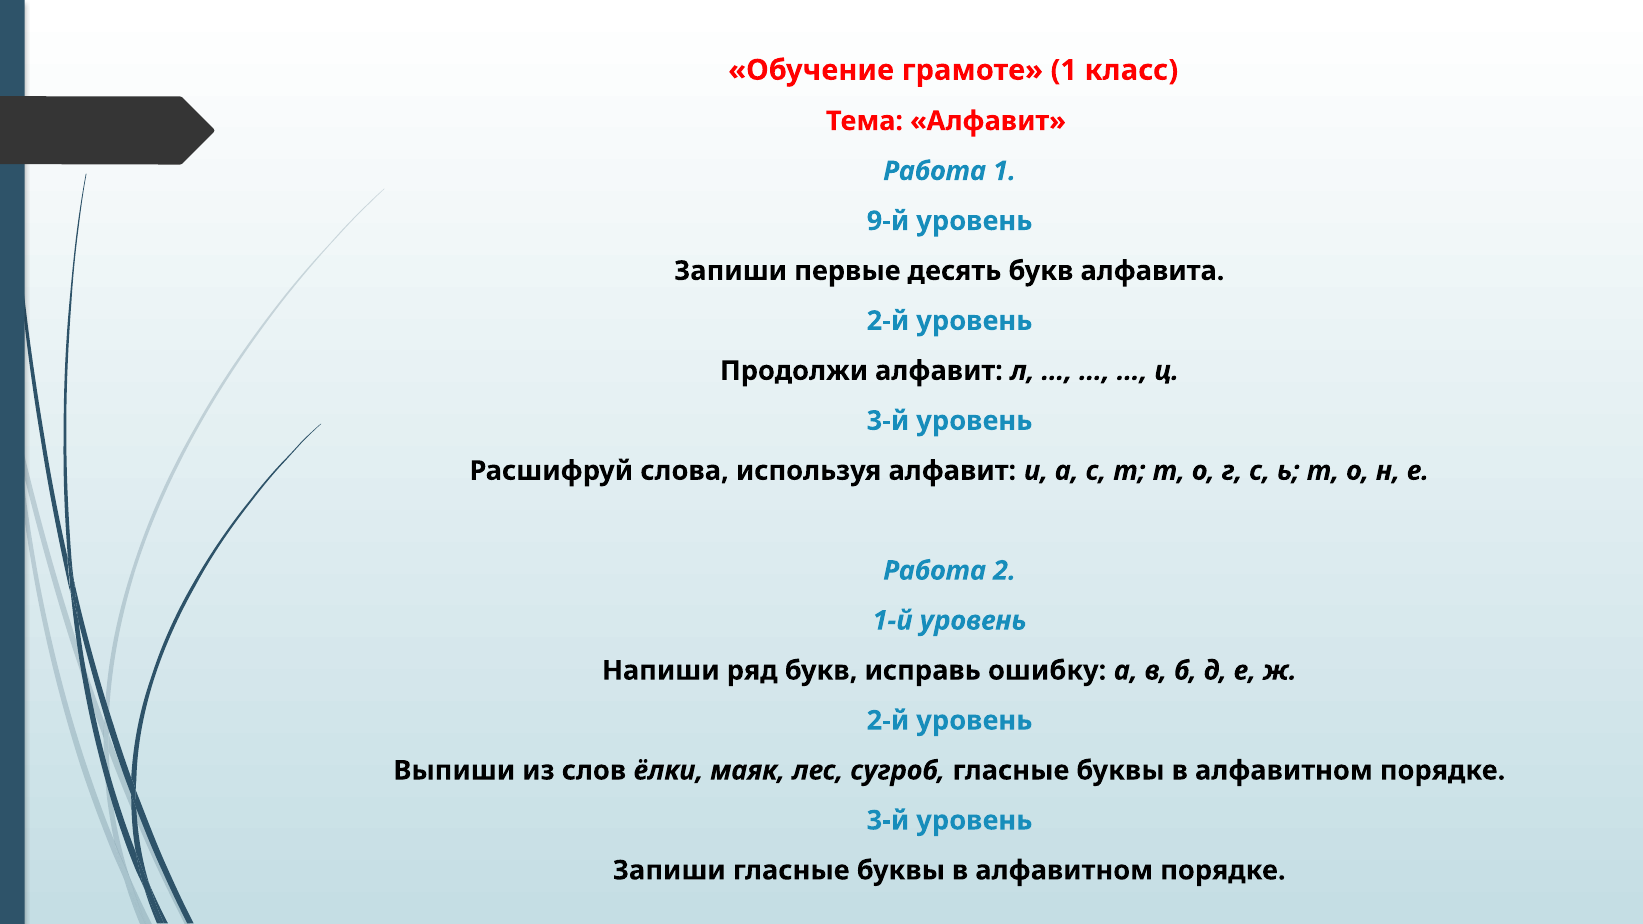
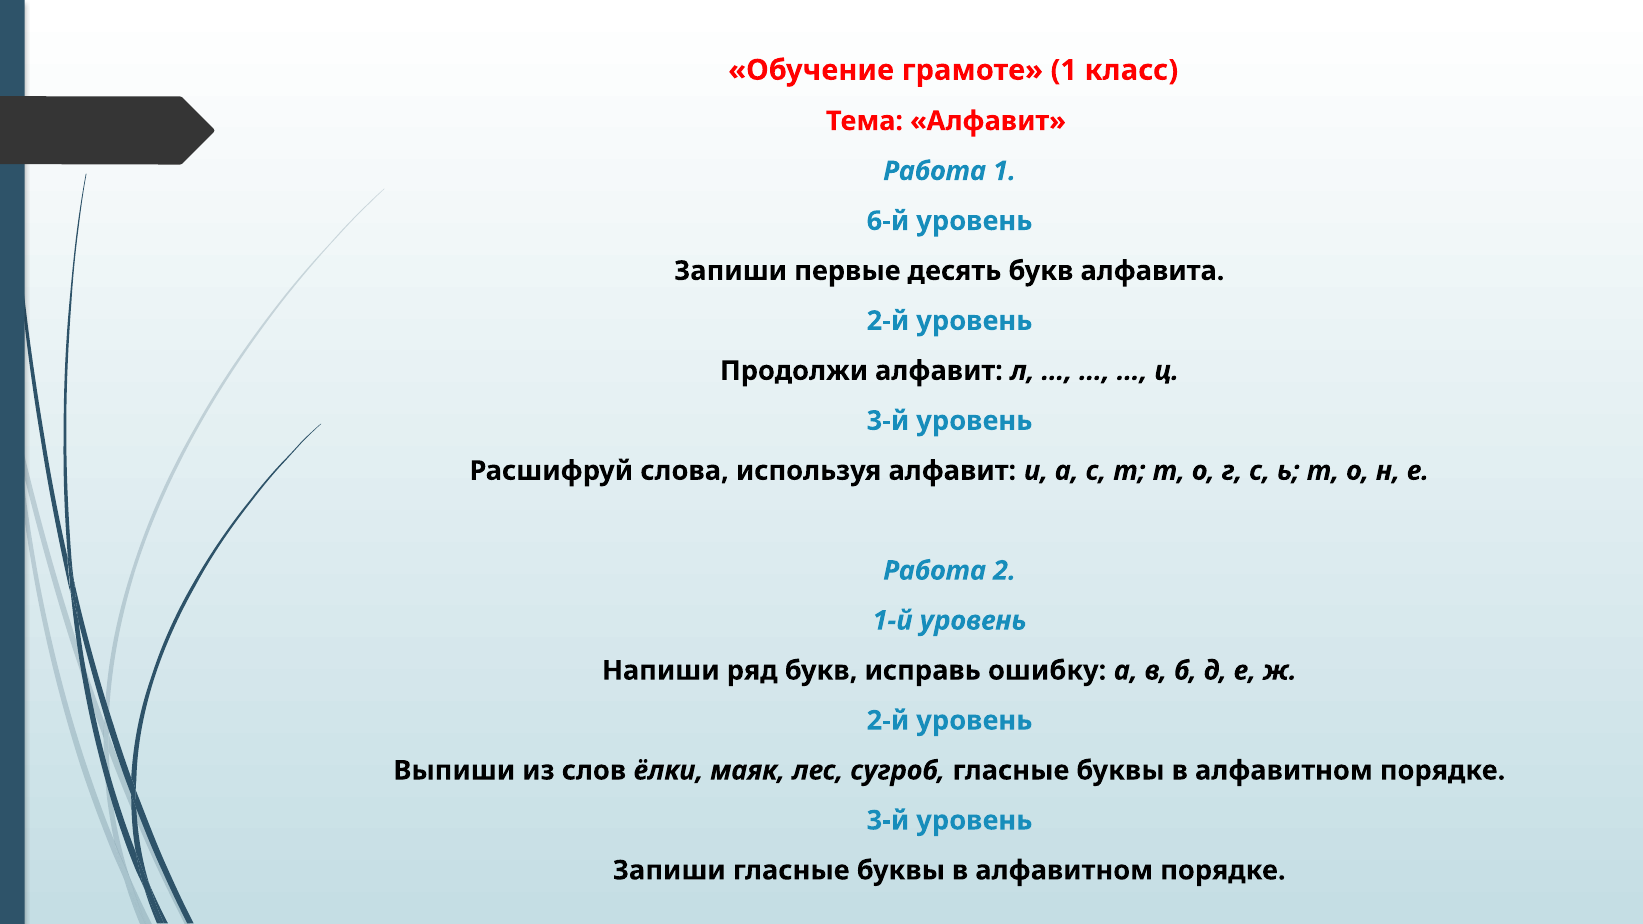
9-й: 9-й -> 6-й
